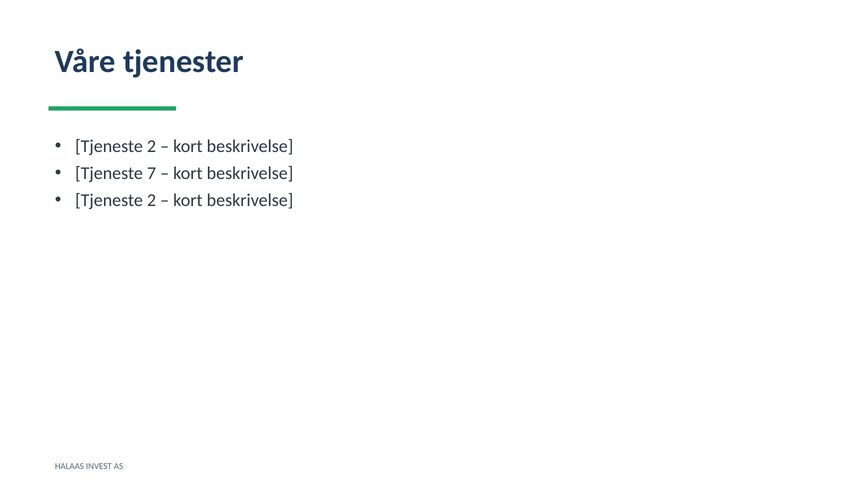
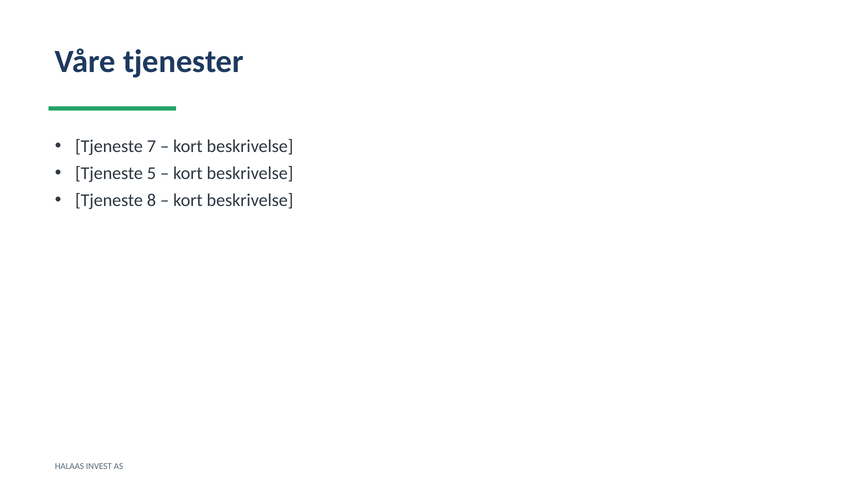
2 at (151, 146): 2 -> 7
7: 7 -> 5
2 at (151, 200): 2 -> 8
